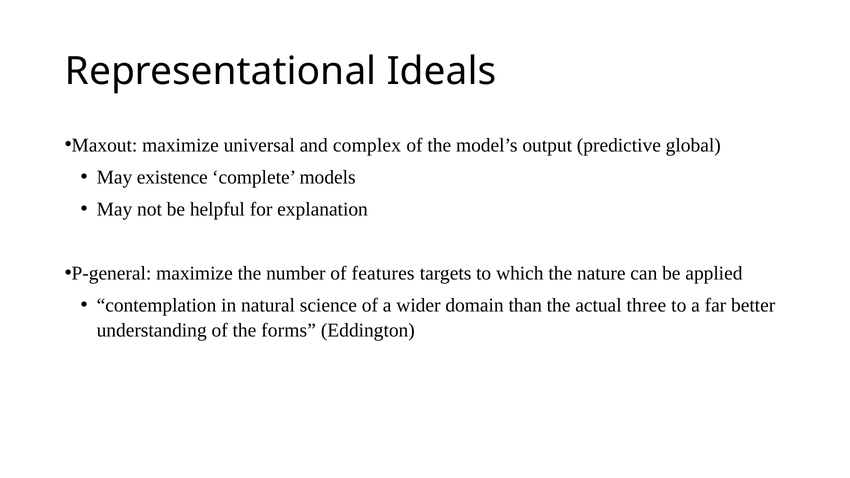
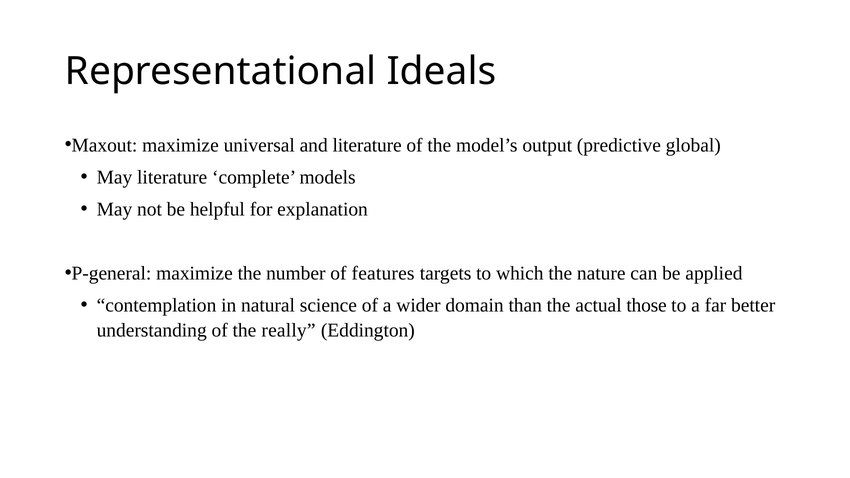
and complex: complex -> literature
May existence: existence -> literature
three: three -> those
forms: forms -> really
